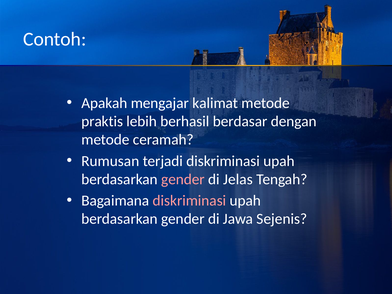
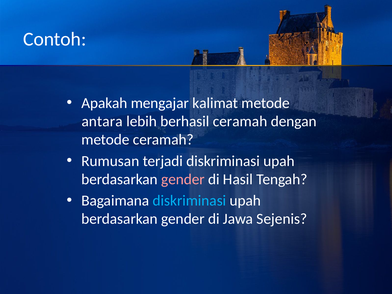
praktis: praktis -> antara
berhasil berdasar: berdasar -> ceramah
Jelas: Jelas -> Hasil
diskriminasi at (189, 201) colour: pink -> light blue
